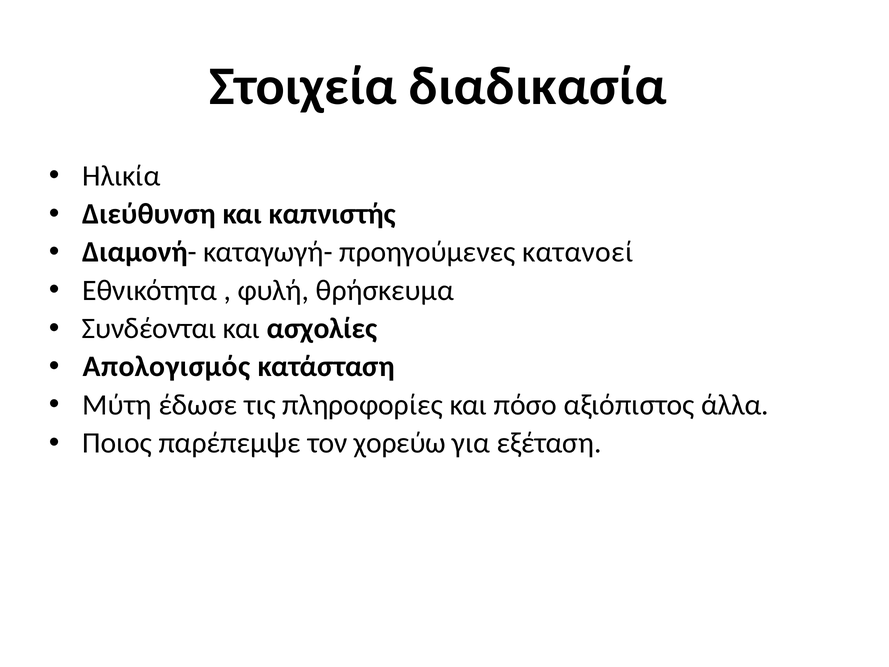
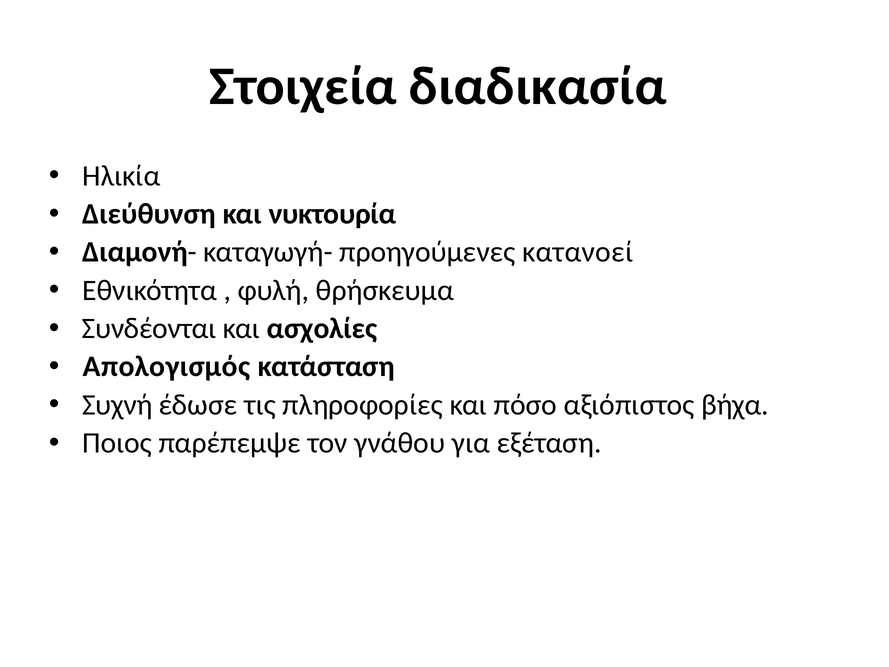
καπνιστής: καπνιστής -> νυκτουρία
Μύτη: Μύτη -> Συχνή
άλλα: άλλα -> βήχα
χορεύω: χορεύω -> γνάθου
